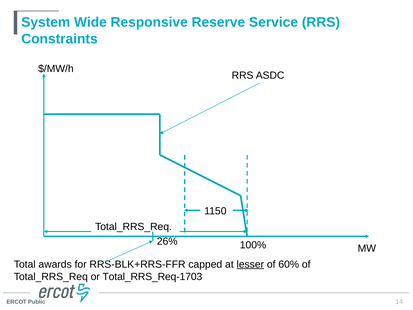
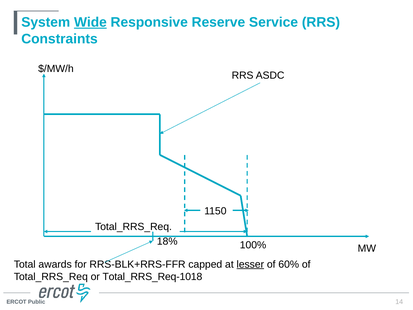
Wide underline: none -> present
26%: 26% -> 18%
Total_RRS_Req-1703: Total_RRS_Req-1703 -> Total_RRS_Req-1018
